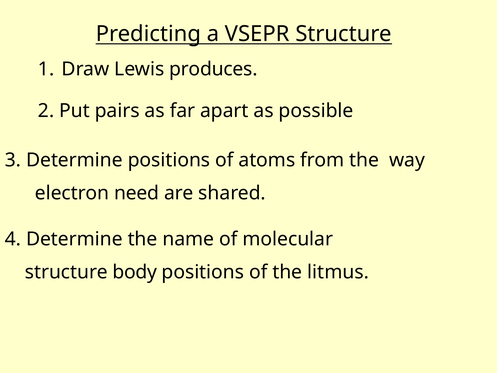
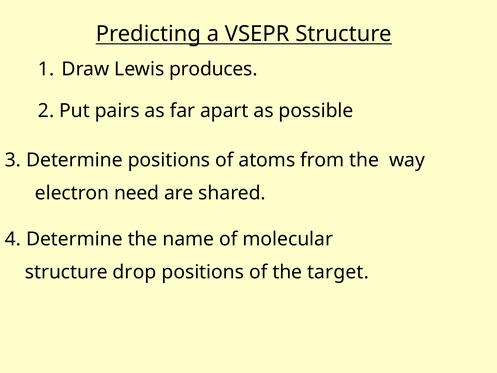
body: body -> drop
litmus: litmus -> target
